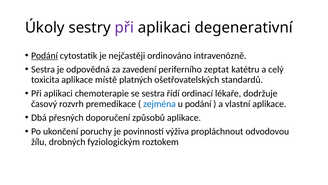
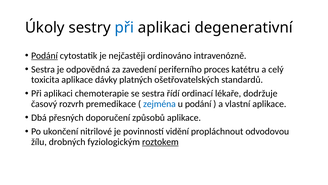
při at (124, 28) colour: purple -> blue
zeptat: zeptat -> proces
místě: místě -> dávky
poruchy: poruchy -> nitrilové
výživa: výživa -> vidění
roztokem underline: none -> present
